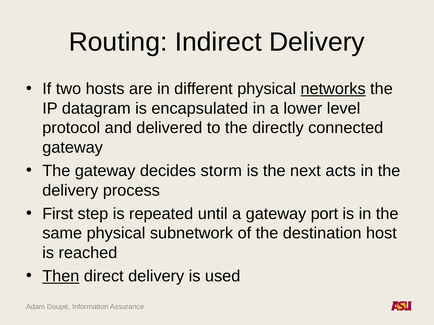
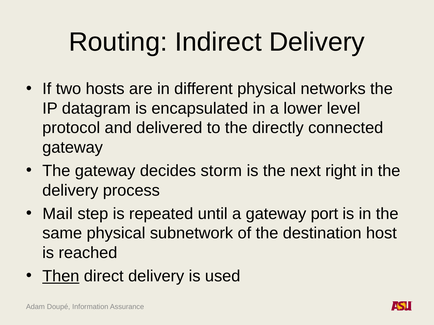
networks underline: present -> none
acts: acts -> right
First: First -> Mail
